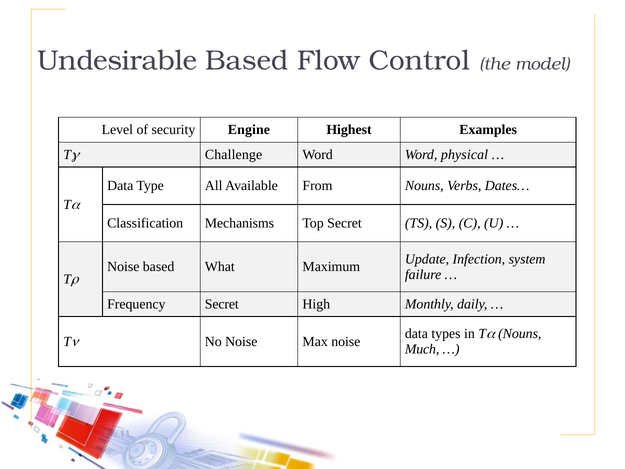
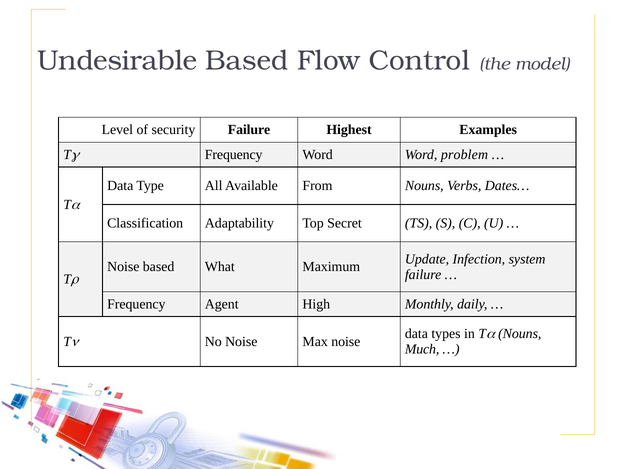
security Engine: Engine -> Failure
T Challenge: Challenge -> Frequency
physical: physical -> problem
Mechanisms: Mechanisms -> Adaptability
Frequency Secret: Secret -> Agent
